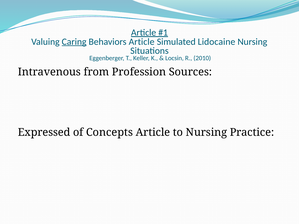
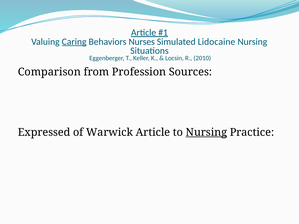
Behaviors Article: Article -> Nurses
Intravenous: Intravenous -> Comparison
Concepts: Concepts -> Warwick
Nursing at (206, 132) underline: none -> present
